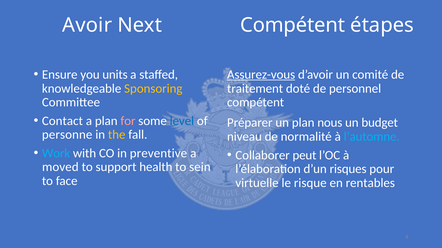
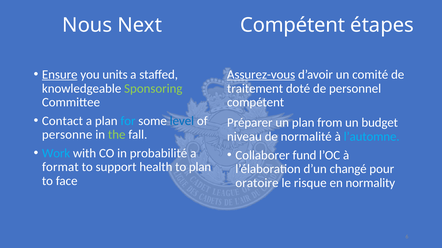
Avoir: Avoir -> Nous
Ensure underline: none -> present
Sponsoring colour: yellow -> light green
for colour: pink -> light blue
nous: nous -> from
the colour: yellow -> light green
preventive: preventive -> probabilité
peut: peut -> fund
moved: moved -> format
to sein: sein -> plan
risques: risques -> changé
virtuelle: virtuelle -> oratoire
rentables: rentables -> normality
